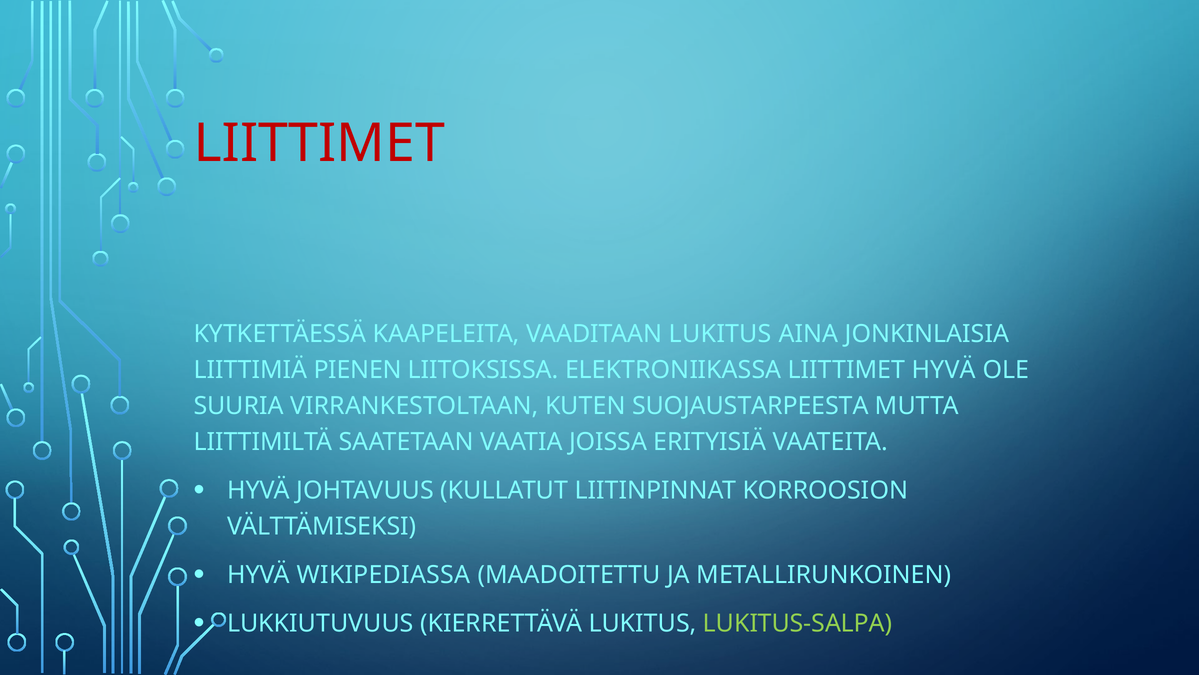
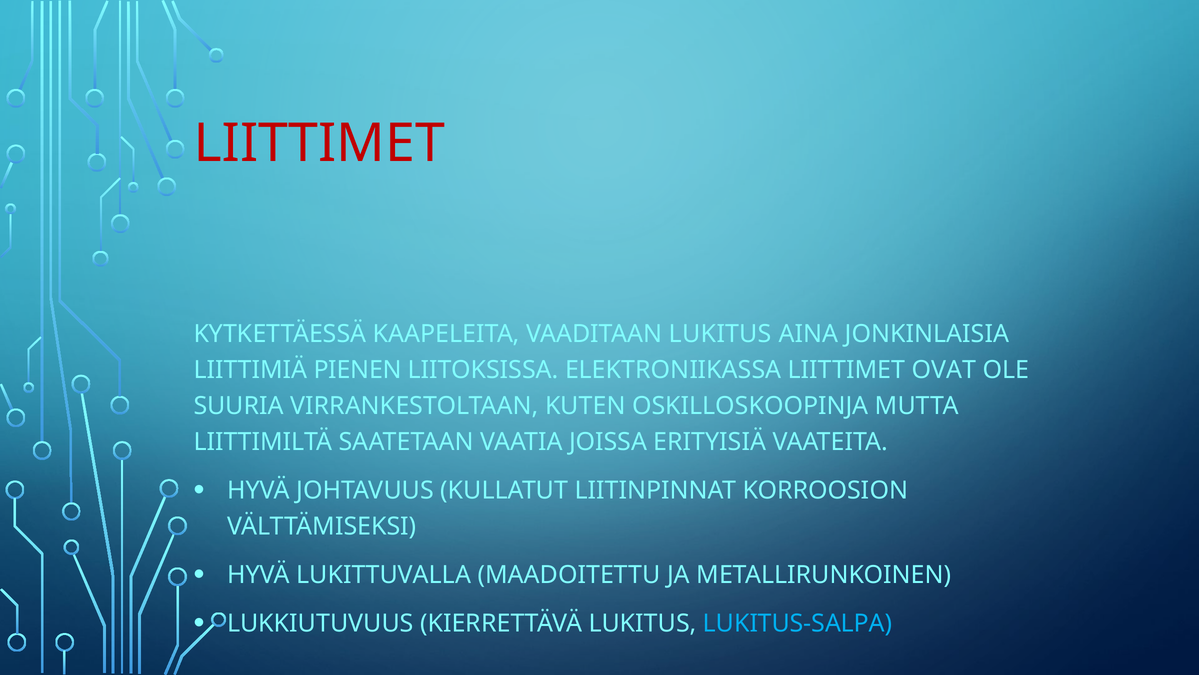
LIITTIMET HYVÄ: HYVÄ -> OVAT
SUOJAUSTARPEESTA: SUOJAUSTARPEESTA -> OSKILLOSKOOPINJA
WIKIPEDIASSA: WIKIPEDIASSA -> LUKITTUVALLA
LUKITUS-SALPA colour: light green -> light blue
